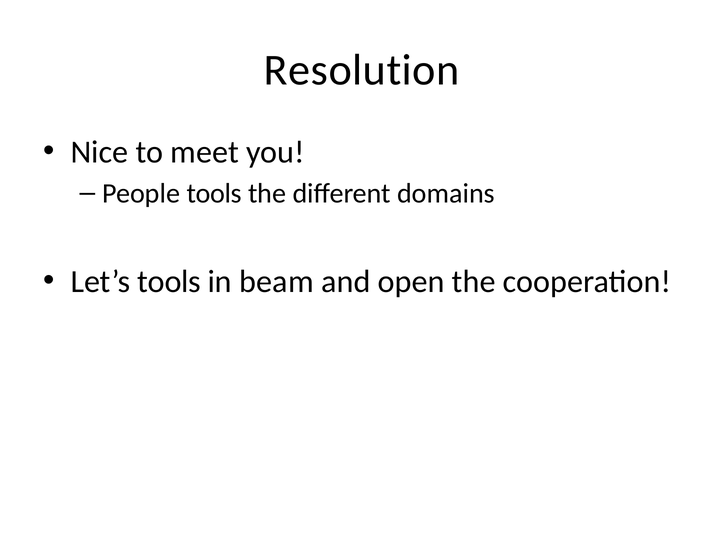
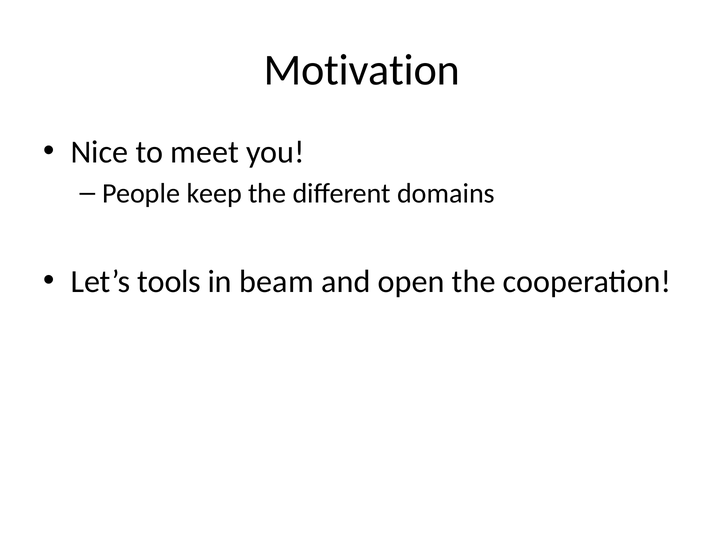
Resolution: Resolution -> Motivation
People tools: tools -> keep
